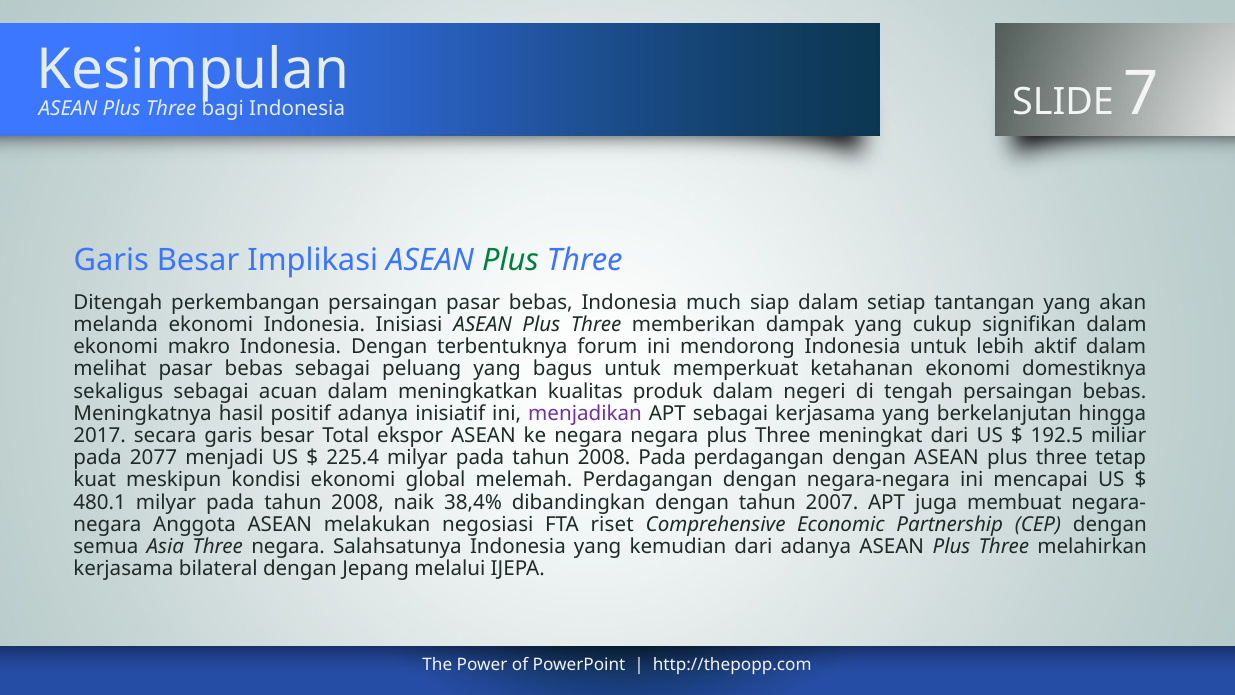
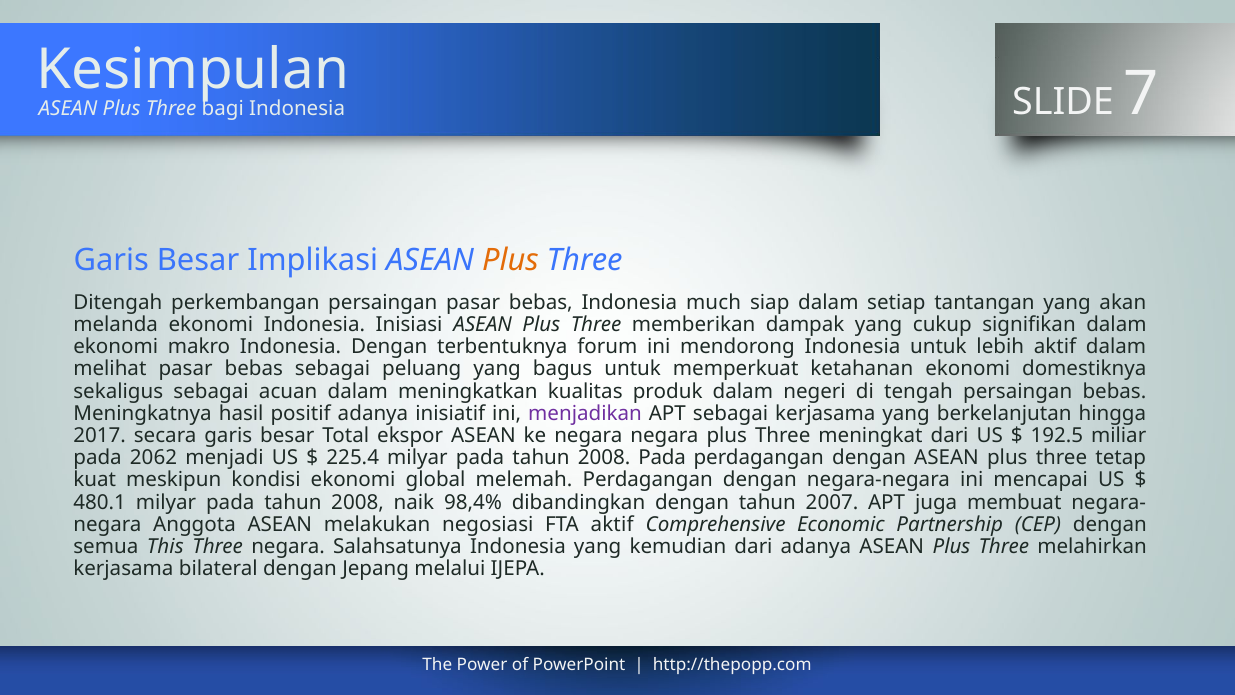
Plus at (510, 260) colour: green -> orange
2077: 2077 -> 2062
38,4%: 38,4% -> 98,4%
FTA riset: riset -> aktif
Asia: Asia -> This
